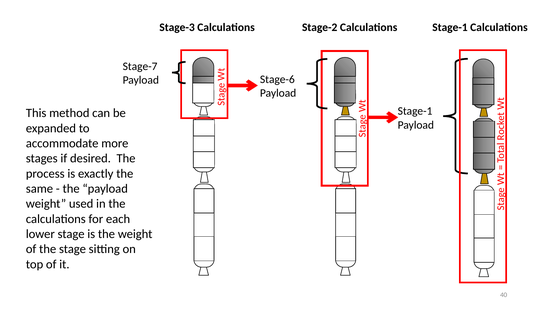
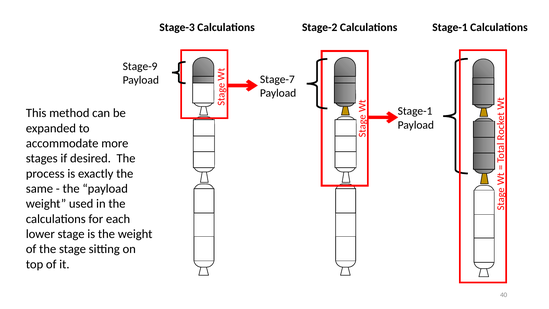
Stage-7: Stage-7 -> Stage-9
Stage-6: Stage-6 -> Stage-7
